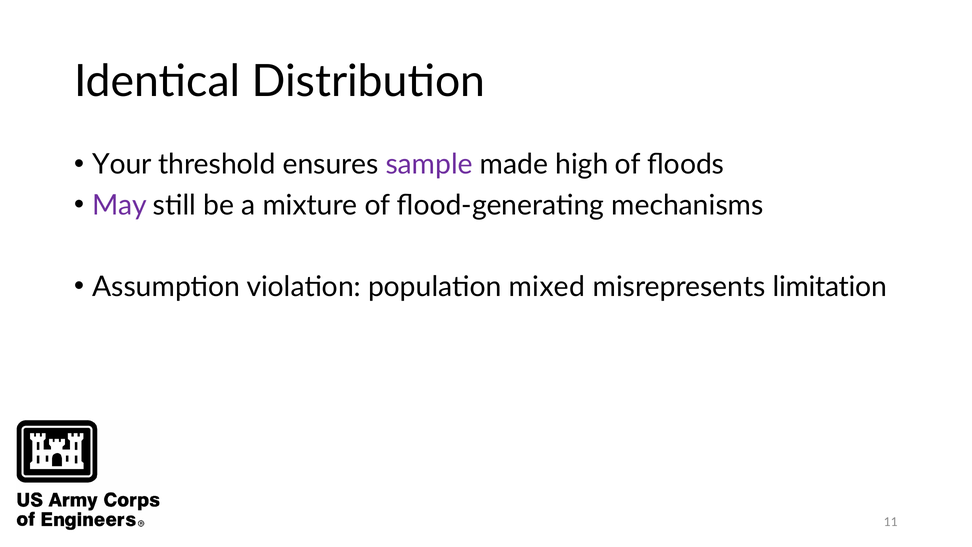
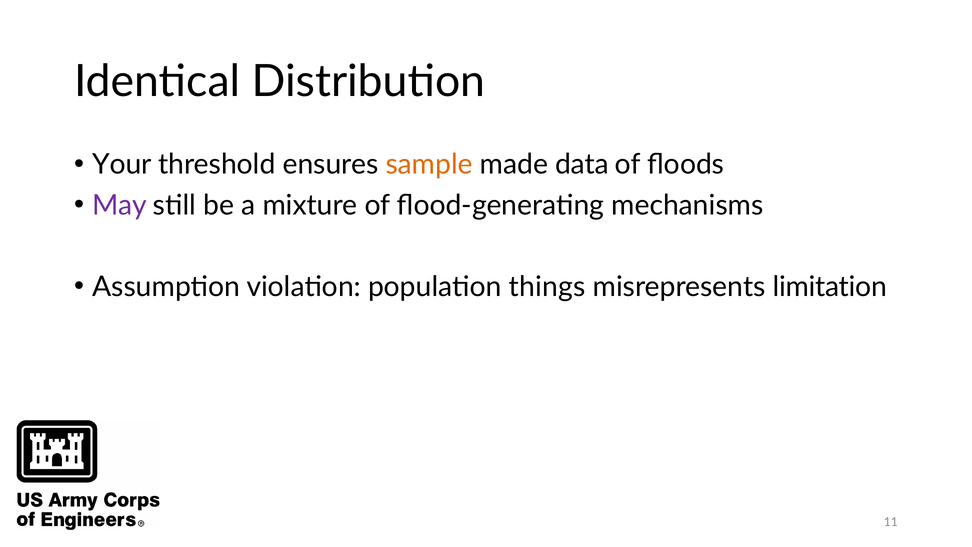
sample colour: purple -> orange
high: high -> data
mixed: mixed -> things
